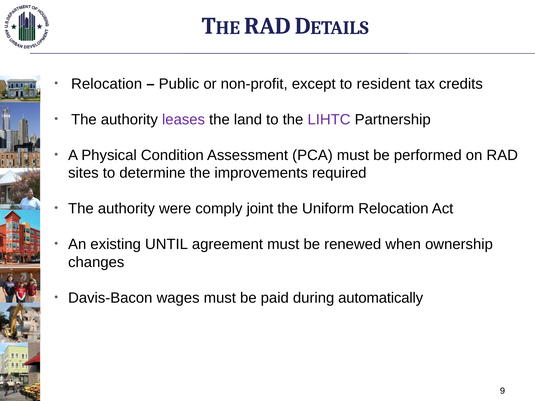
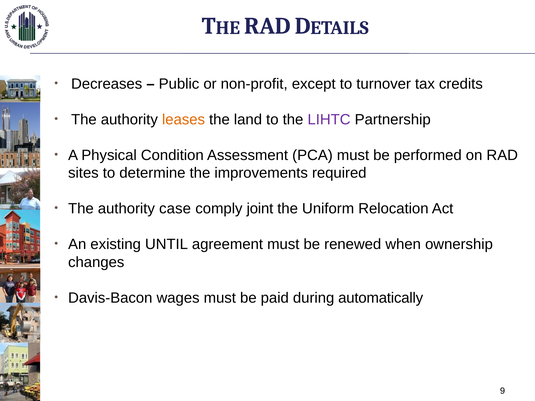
Relocation at (107, 84): Relocation -> Decreases
resident: resident -> turnover
leases colour: purple -> orange
were: were -> case
